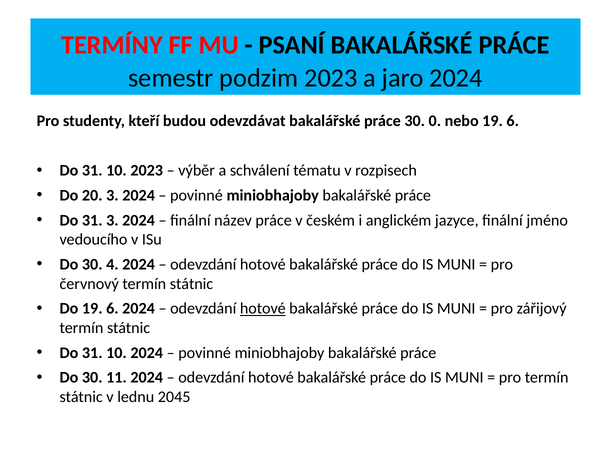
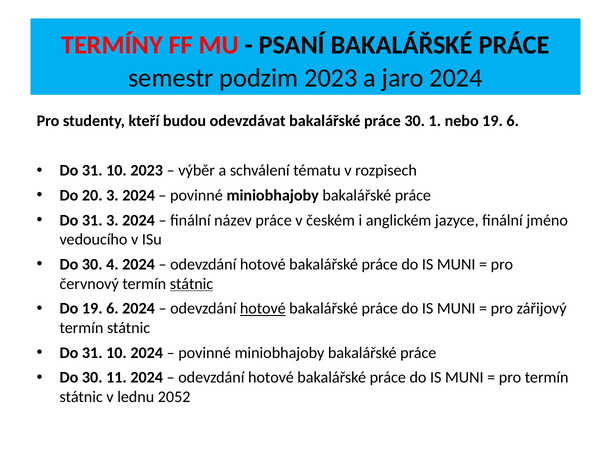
0: 0 -> 1
státnic at (191, 283) underline: none -> present
2045: 2045 -> 2052
